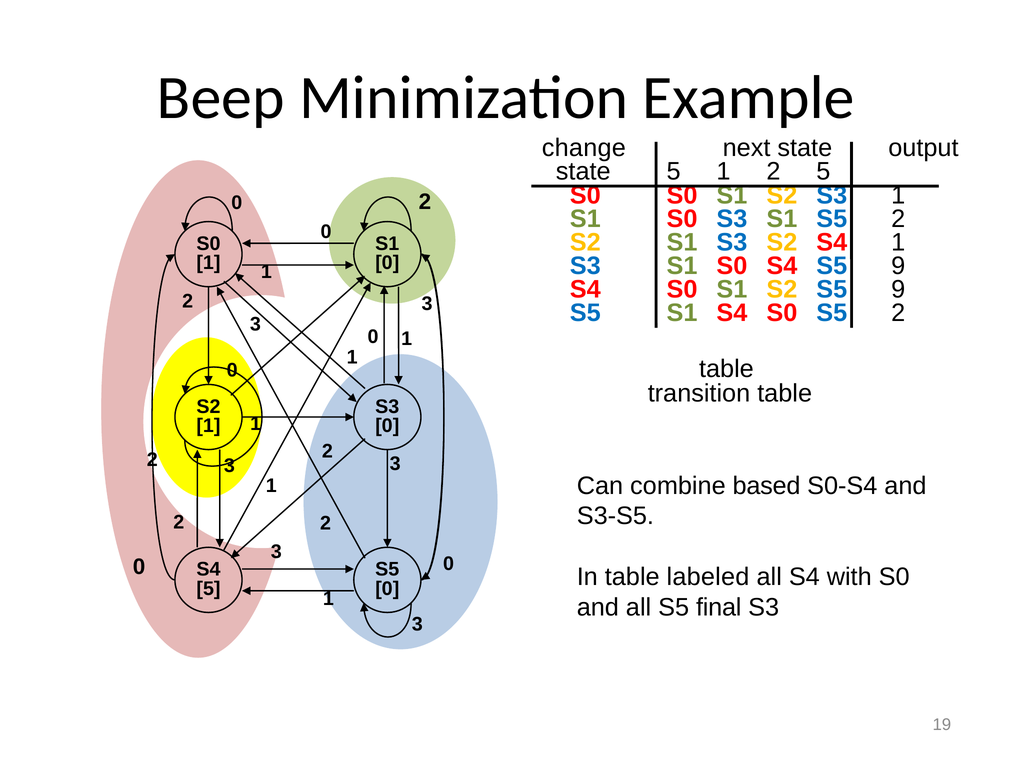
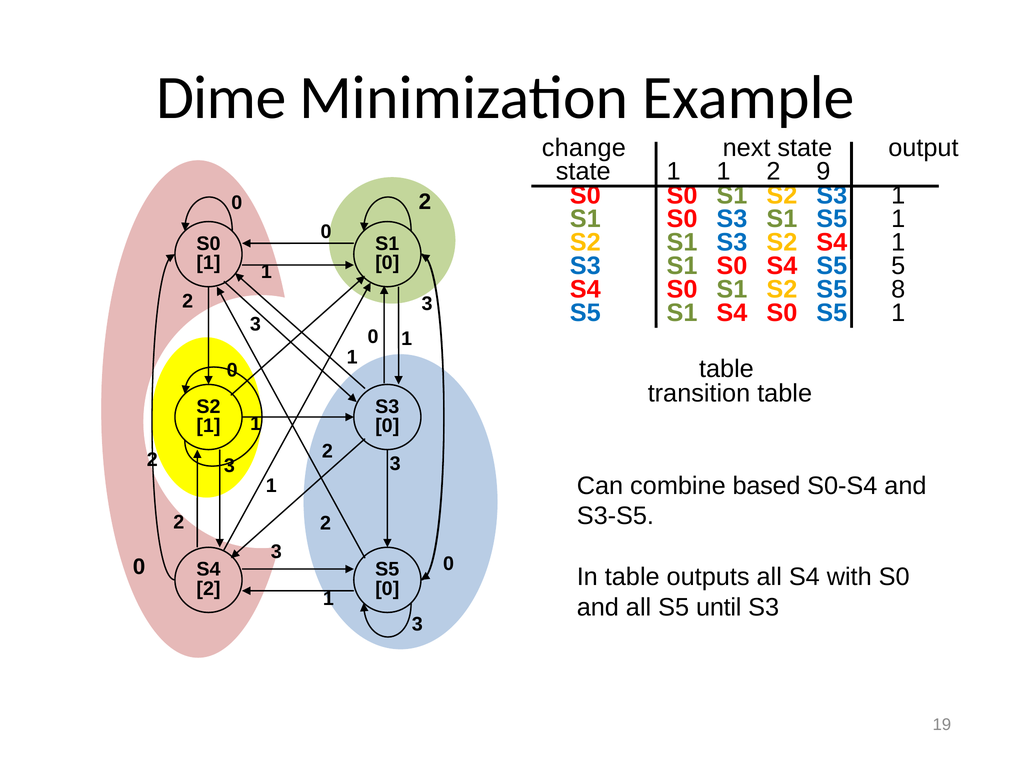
Beep: Beep -> Dime
state 5: 5 -> 1
2 5: 5 -> 9
S1 S5 2: 2 -> 1
S4 S5 9: 9 -> 5
S2 S5 9: 9 -> 8
S0 S5 2: 2 -> 1
labeled: labeled -> outputs
5 at (208, 589): 5 -> 2
final: final -> until
